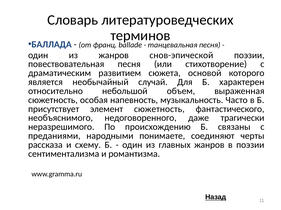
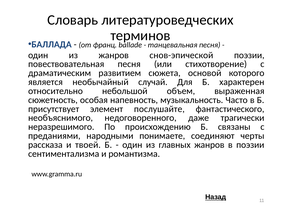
элемент сюжетность: сюжетность -> послушайте
схему: схему -> твоей
